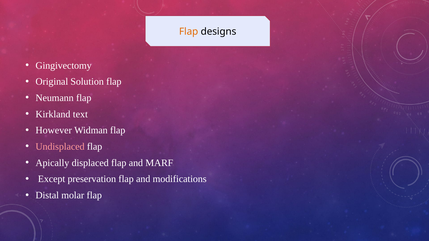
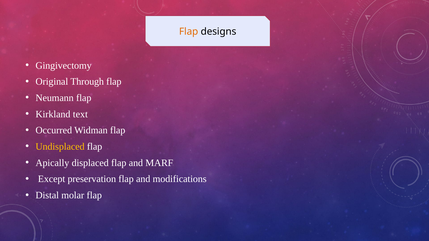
Solution: Solution -> Through
However: However -> Occurred
Undisplaced colour: pink -> yellow
